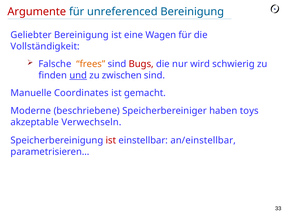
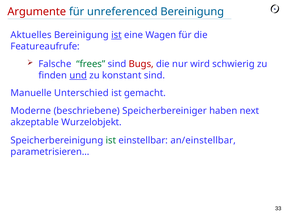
Geliebter: Geliebter -> Aktuelles
ist at (116, 35) underline: none -> present
Vollständigkeit: Vollständigkeit -> Featureaufrufe
frees colour: orange -> green
zwischen: zwischen -> konstant
Coordinates: Coordinates -> Unterschied
toys: toys -> next
Verwechseln: Verwechseln -> Wurzelobjekt
ist at (111, 140) colour: red -> green
